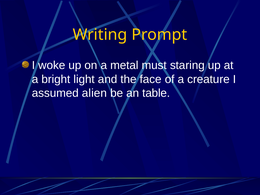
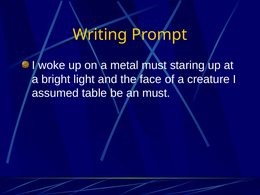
alien: alien -> table
an table: table -> must
